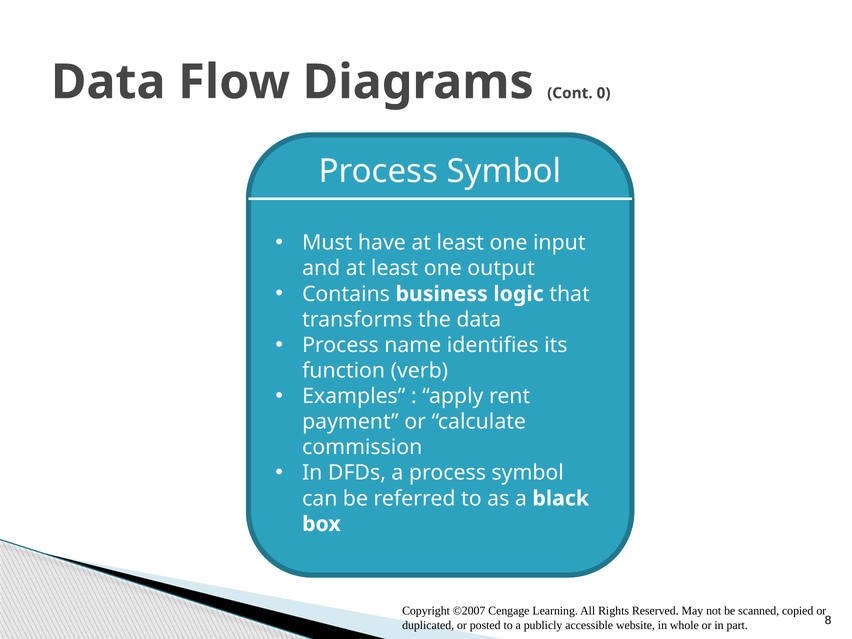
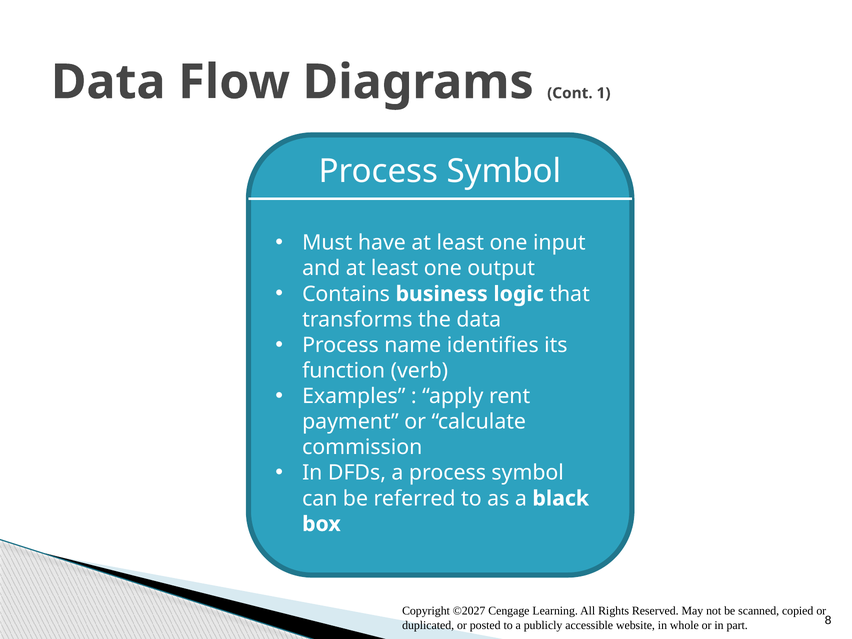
0: 0 -> 1
©2007: ©2007 -> ©2027
